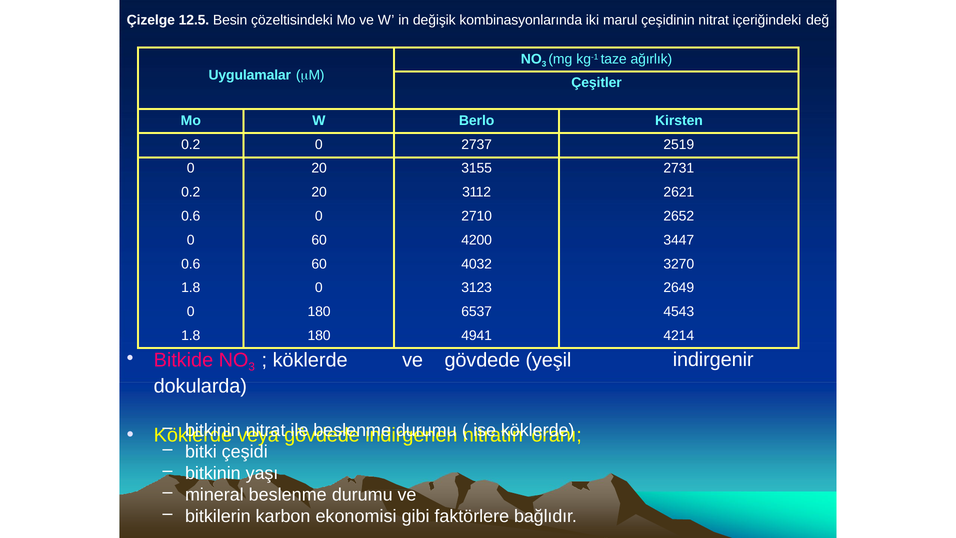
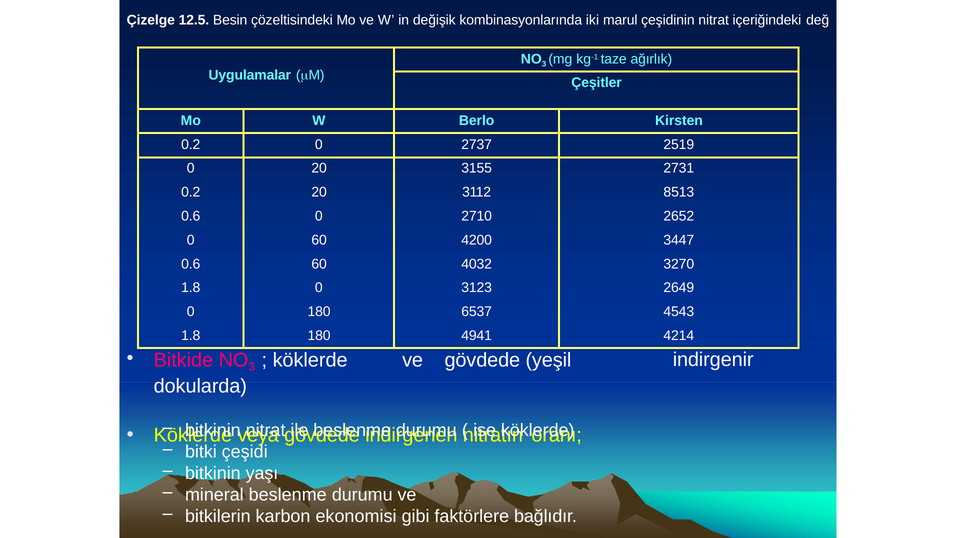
2621: 2621 -> 8513
